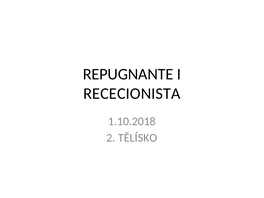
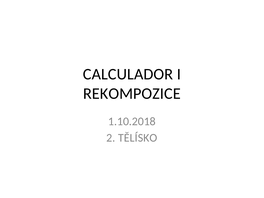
REPUGNANTE: REPUGNANTE -> CALCULADOR
RECECIONISTA: RECECIONISTA -> REKOMPOZICE
